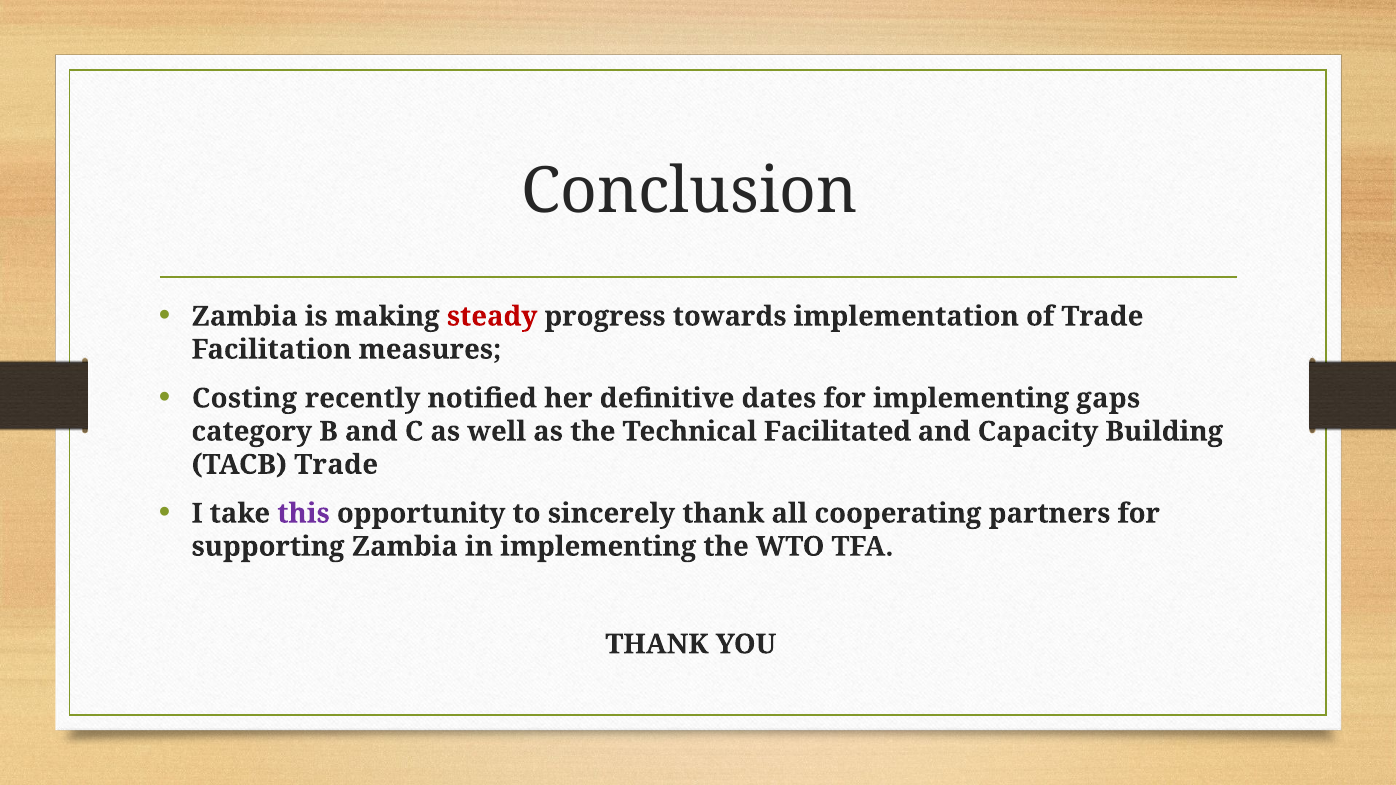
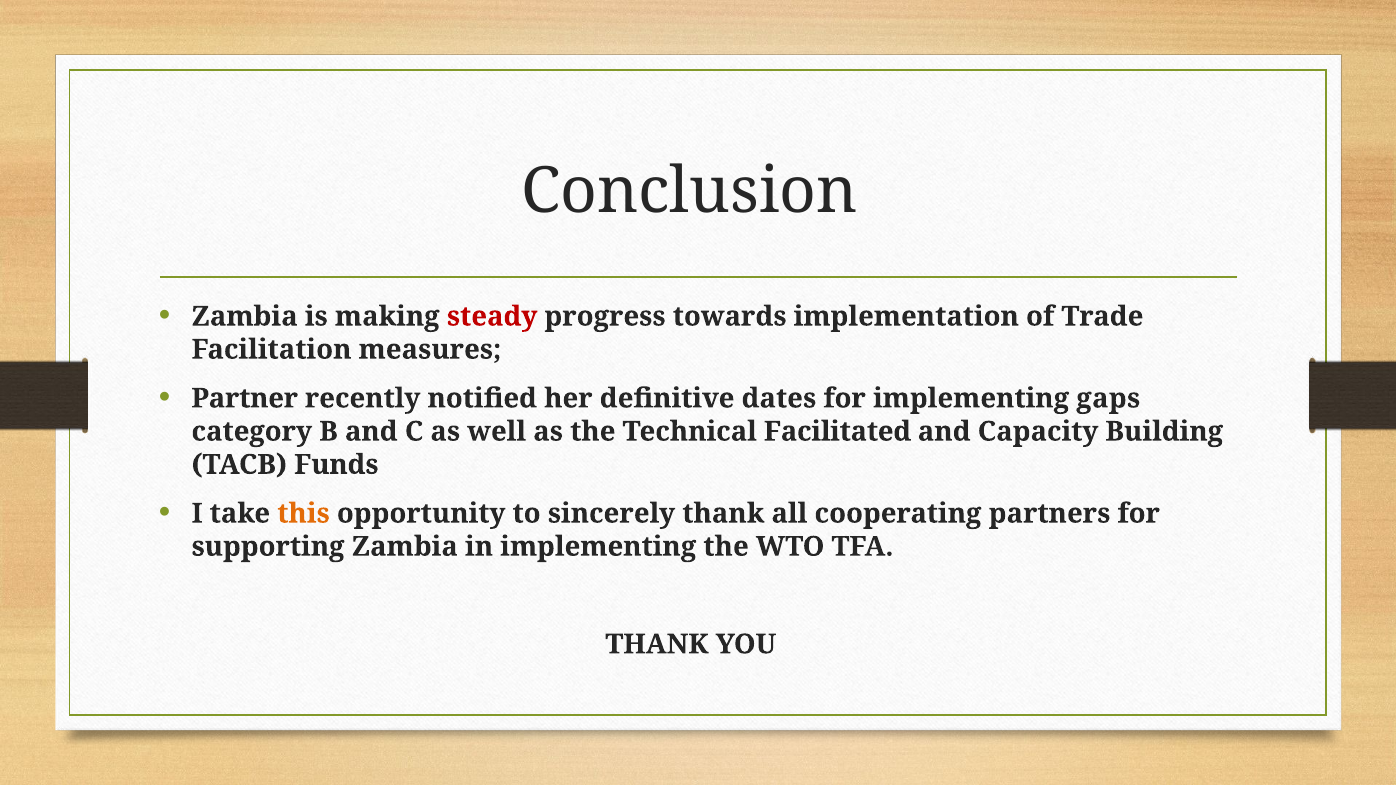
Costing: Costing -> Partner
TACB Trade: Trade -> Funds
this colour: purple -> orange
